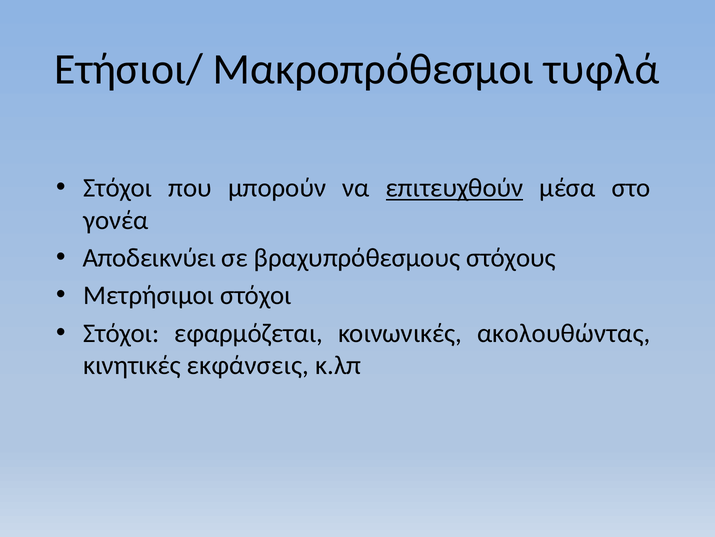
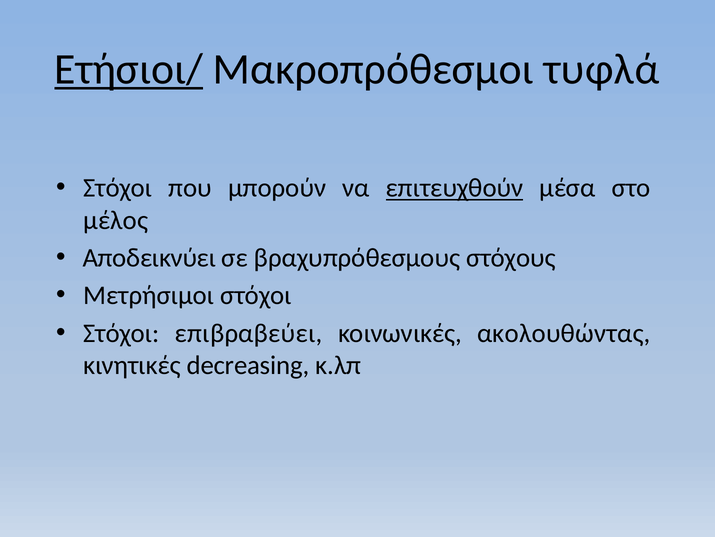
Ετήσιοι/ underline: none -> present
γονέα: γονέα -> μέλος
εφαρμόζεται: εφαρμόζεται -> επιβραβεύει
εκφάνσεις: εκφάνσεις -> decreasing
